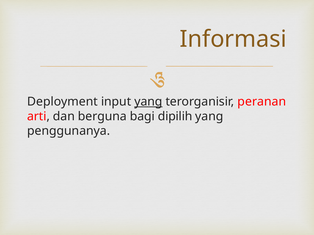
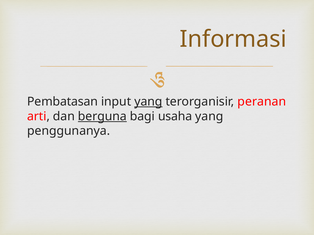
Deployment: Deployment -> Pembatasan
berguna underline: none -> present
dipilih: dipilih -> usaha
